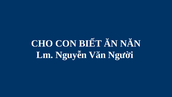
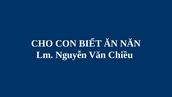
Người: Người -> Chiều
